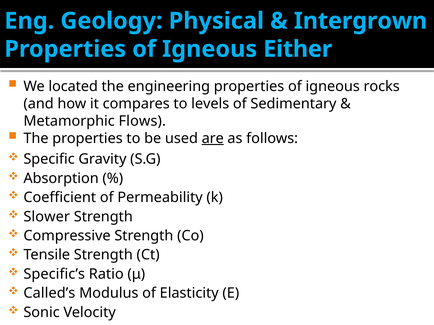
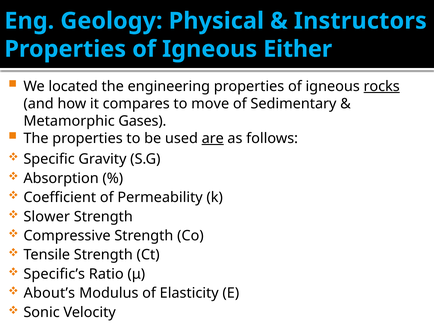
Intergrown: Intergrown -> Instructors
rocks underline: none -> present
levels: levels -> move
Flows: Flows -> Gases
Called’s: Called’s -> About’s
